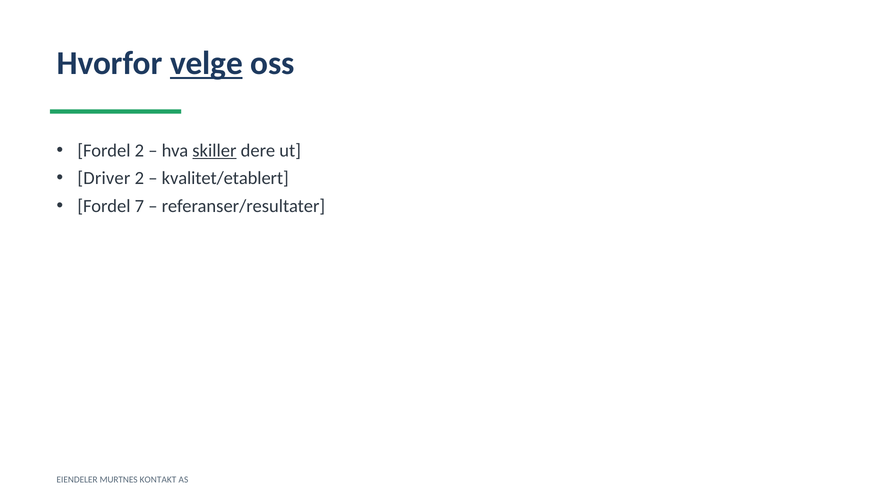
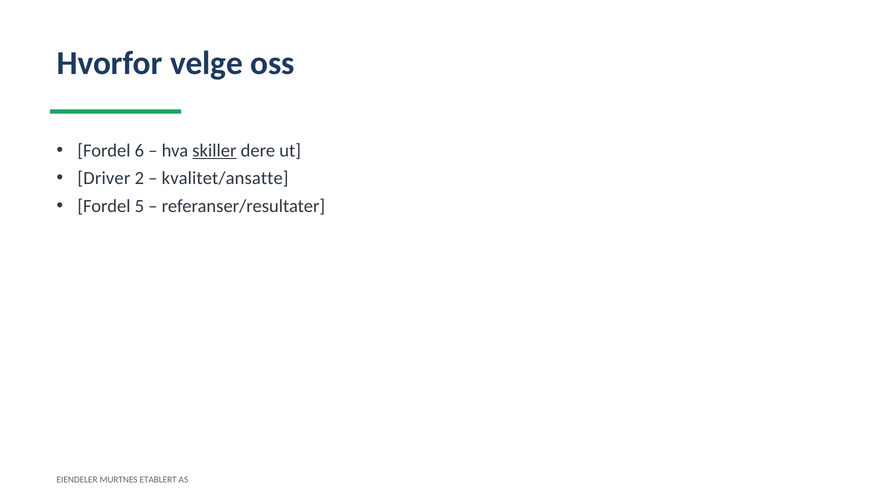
velge underline: present -> none
Fordel 2: 2 -> 6
kvalitet/etablert: kvalitet/etablert -> kvalitet/ansatte
7: 7 -> 5
KONTAKT: KONTAKT -> ETABLERT
